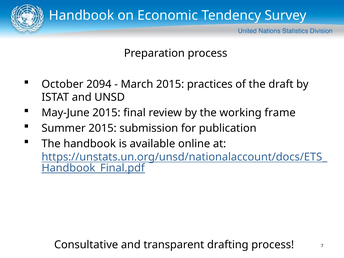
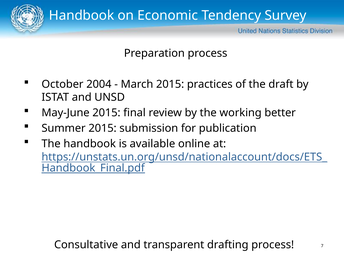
2094: 2094 -> 2004
frame: frame -> better
